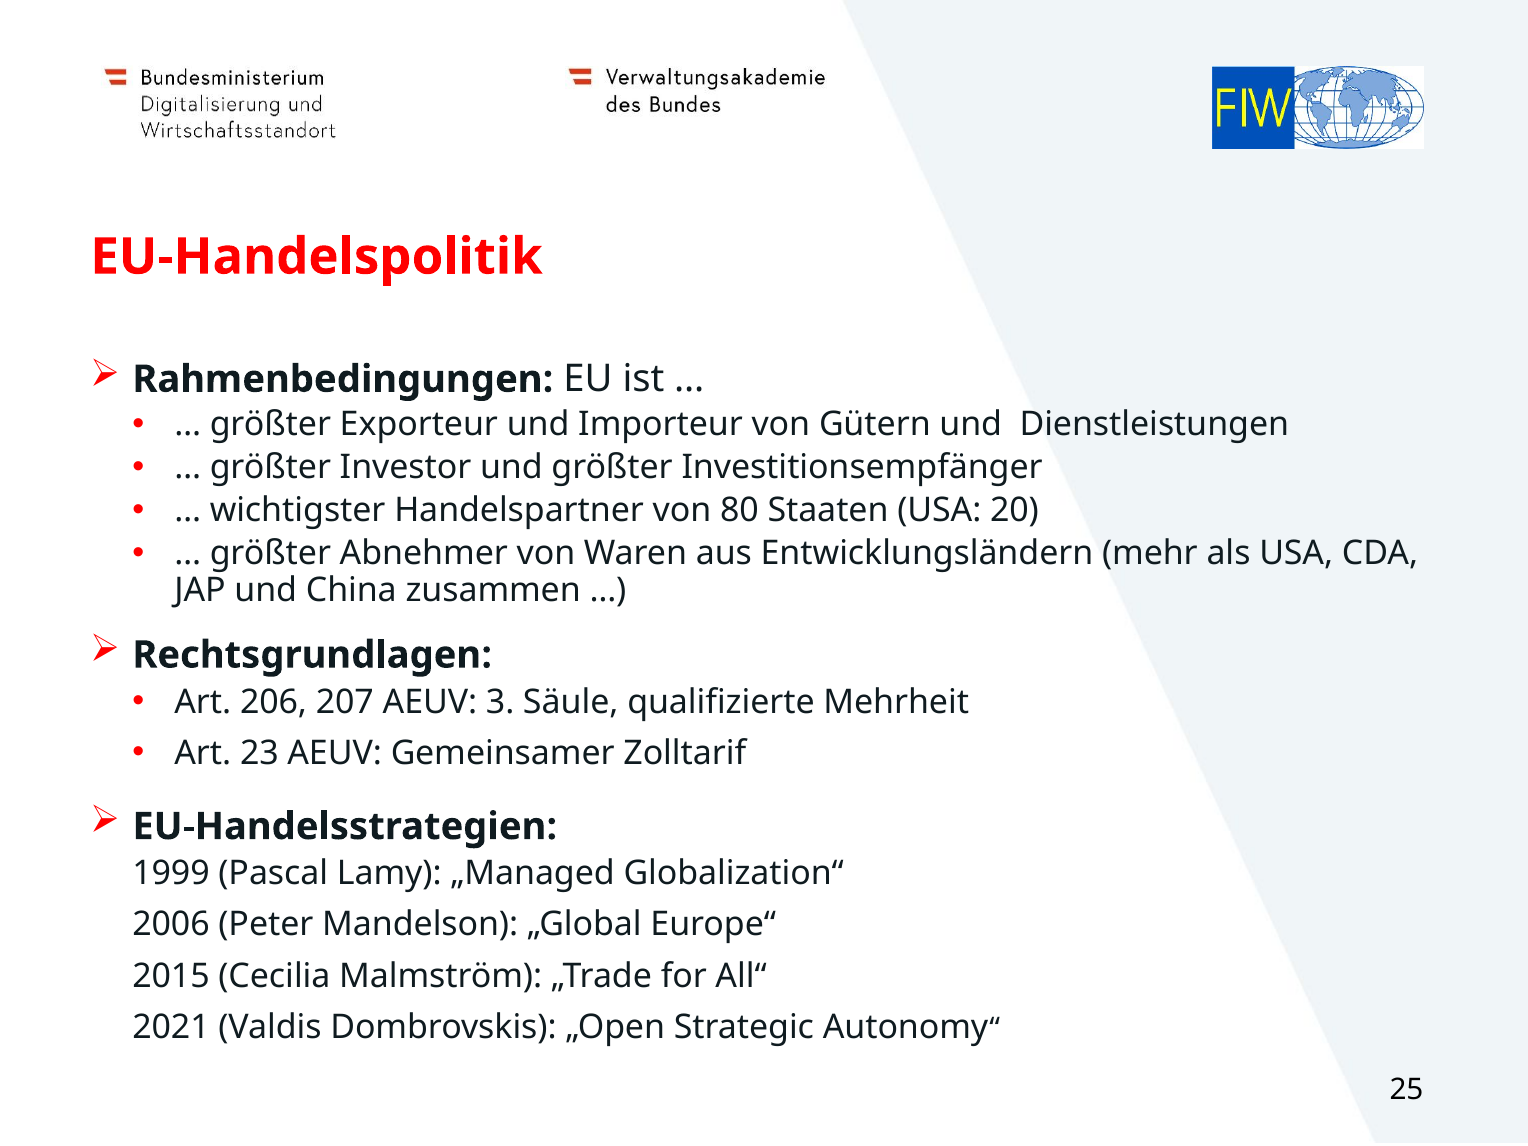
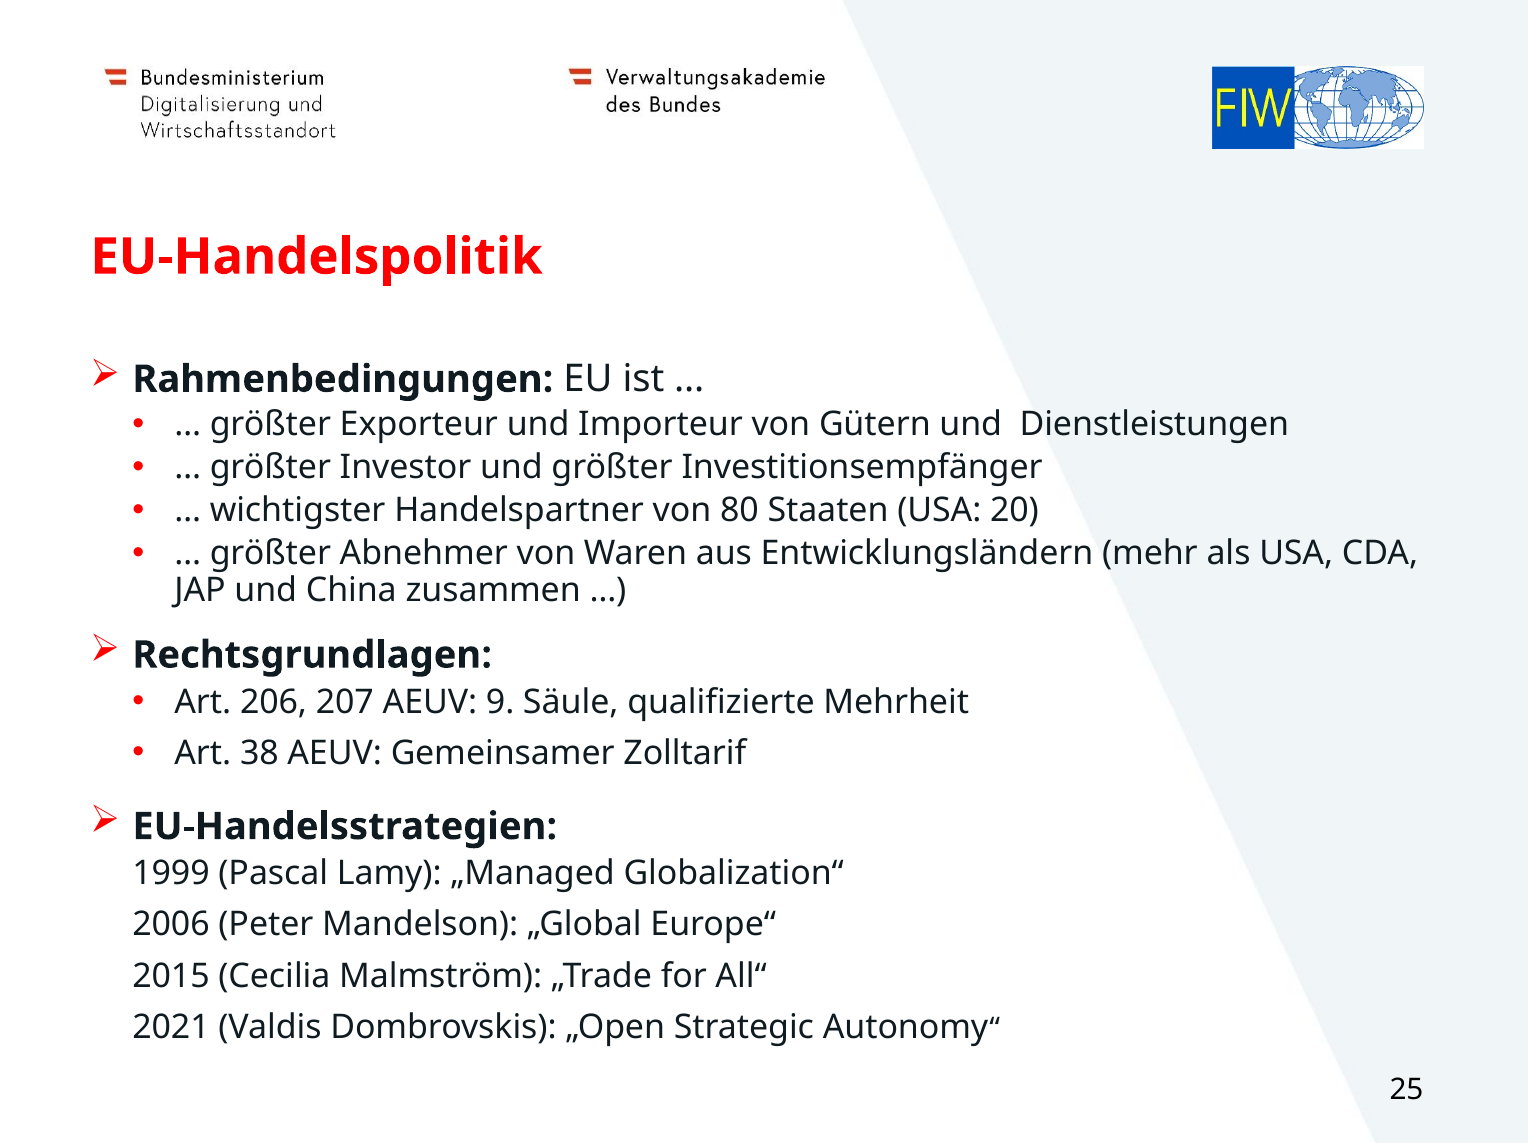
3: 3 -> 9
23: 23 -> 38
